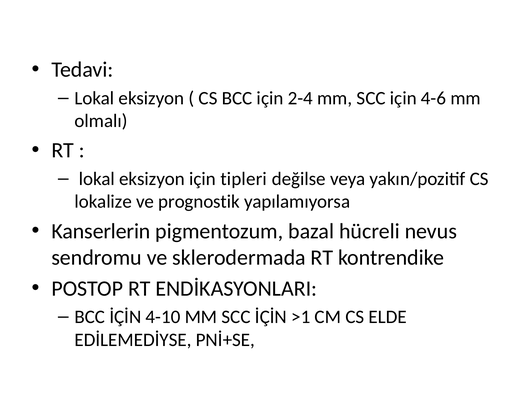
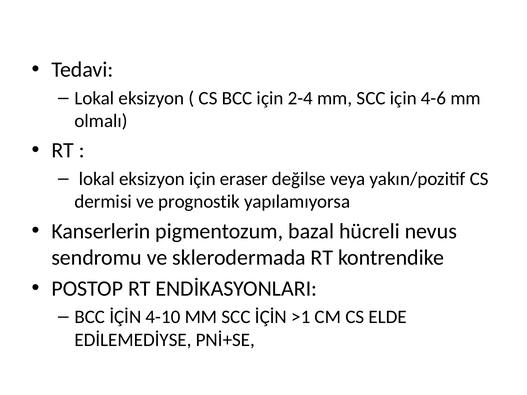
tipleri: tipleri -> eraser
lokalize: lokalize -> dermisi
